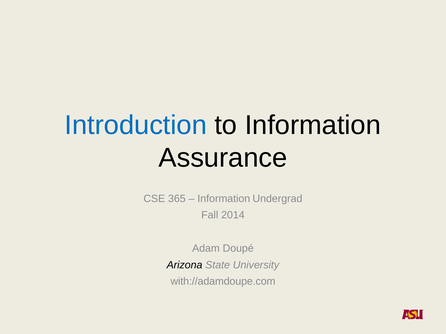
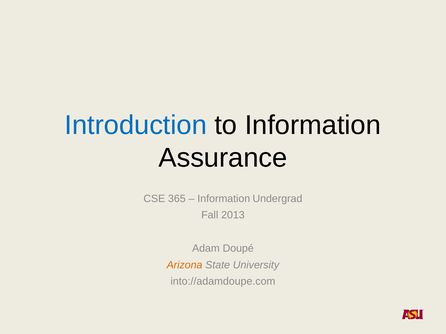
2014: 2014 -> 2013
Arizona colour: black -> orange
with://adamdoupe.com: with://adamdoupe.com -> into://adamdoupe.com
